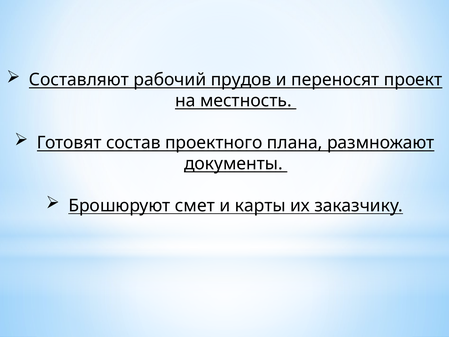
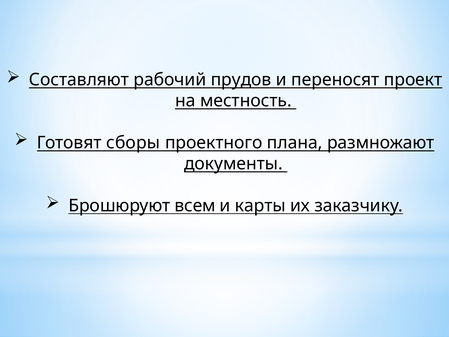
состав: состав -> сборы
смет: смет -> всем
